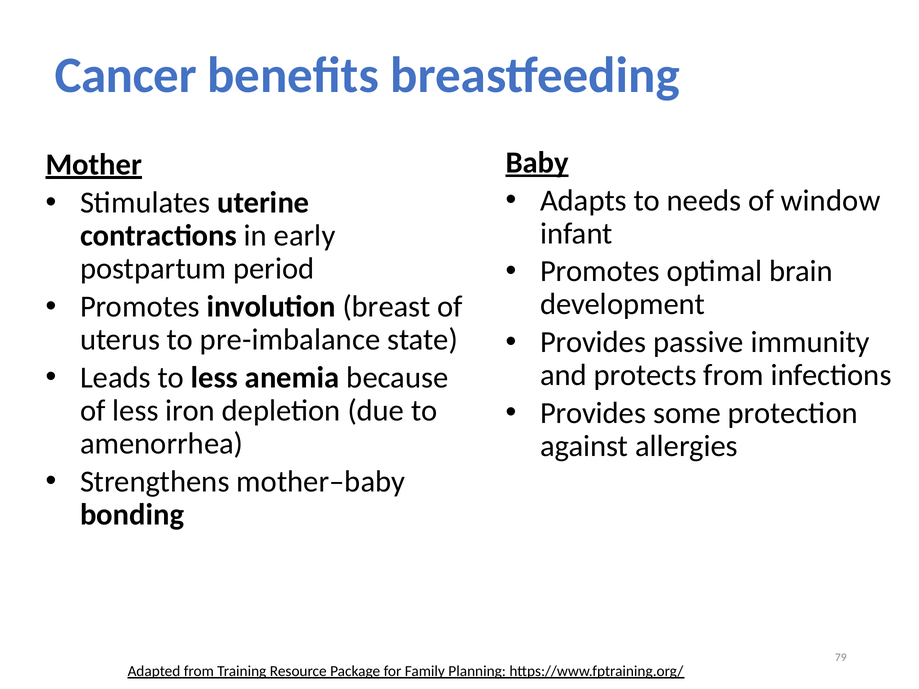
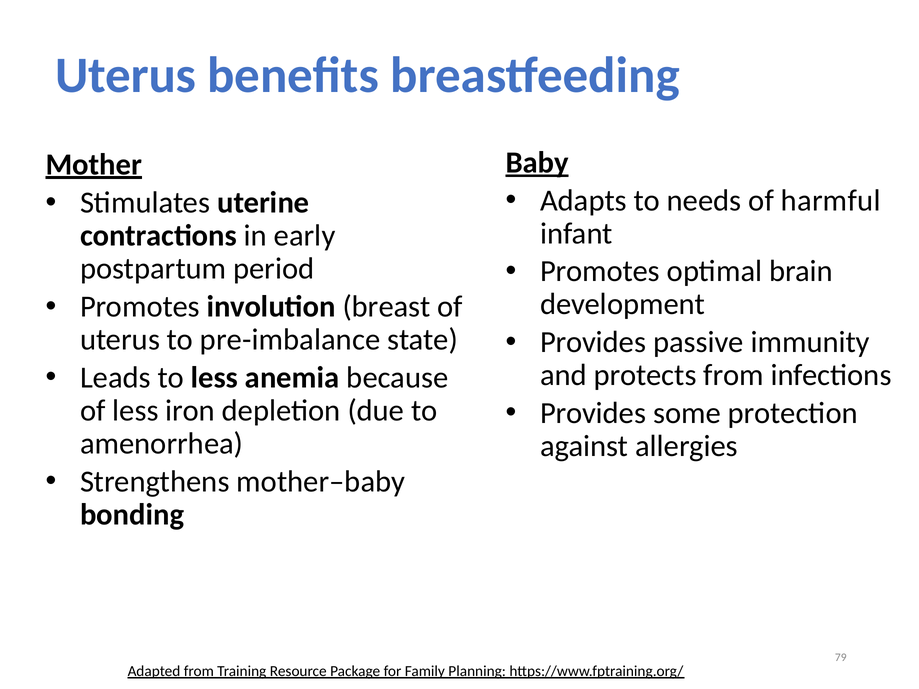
Cancer at (126, 75): Cancer -> Uterus
window: window -> harmful
